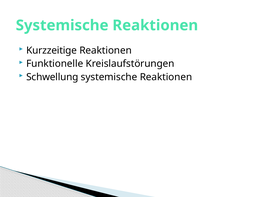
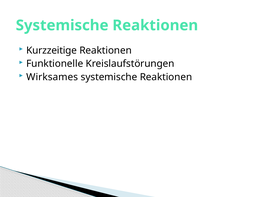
Schwellung: Schwellung -> Wirksames
